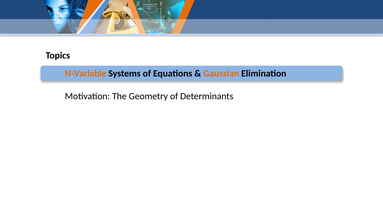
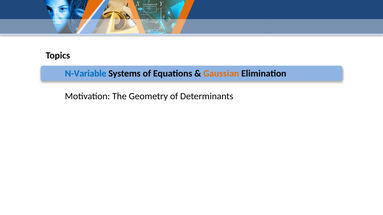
N-Variable colour: orange -> blue
